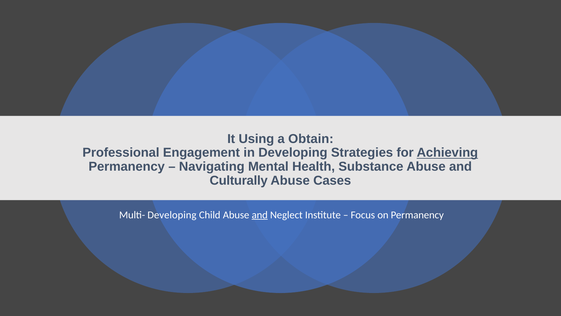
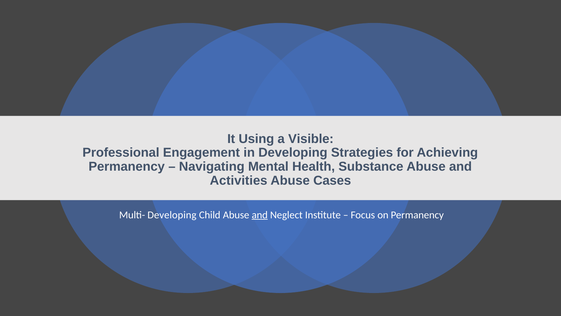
Obtain: Obtain -> Visible
Achieving underline: present -> none
Culturally: Culturally -> Activities
